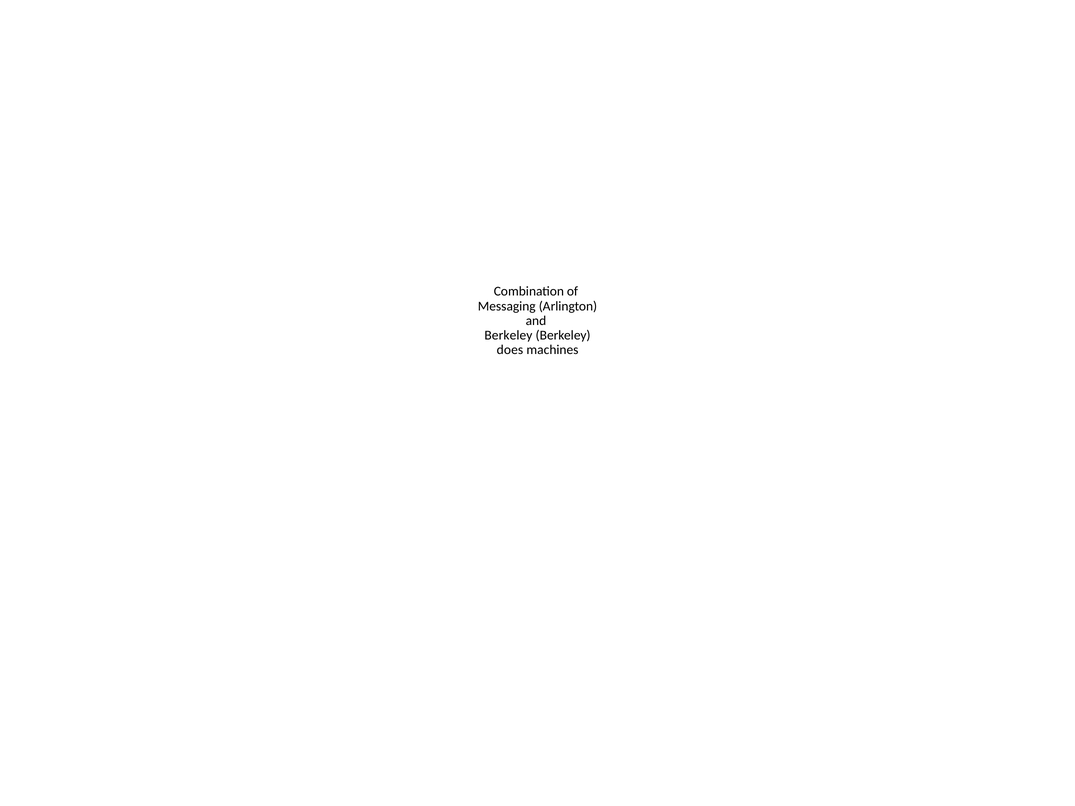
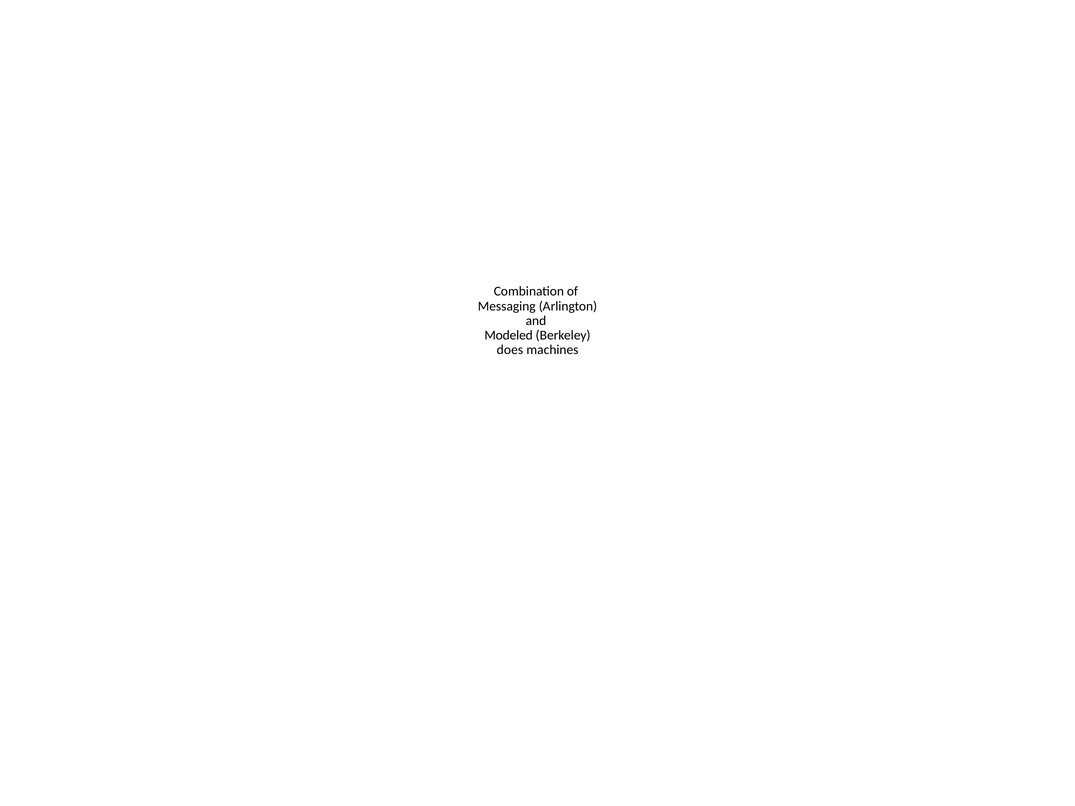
Berkeley at (508, 335): Berkeley -> Modeled
